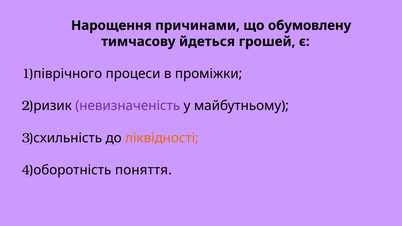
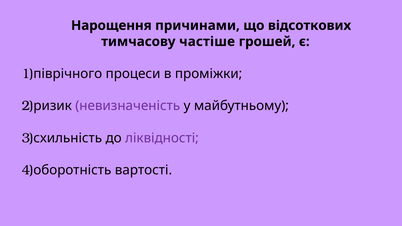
обумовлену: обумовлену -> відсоткових
йдеться: йдеться -> частіше
ліквідності colour: orange -> purple
поняття: поняття -> вартості
